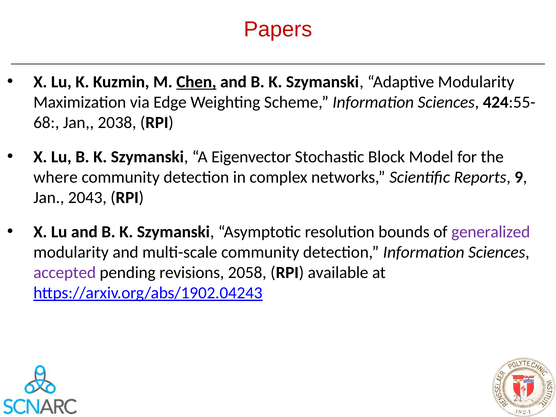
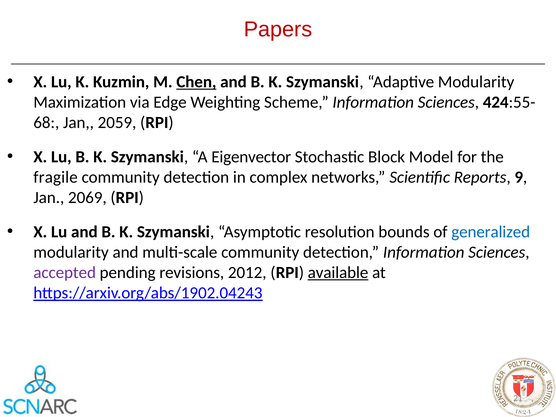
2038: 2038 -> 2059
where: where -> fragile
2043: 2043 -> 2069
generalized colour: purple -> blue
2058: 2058 -> 2012
available underline: none -> present
